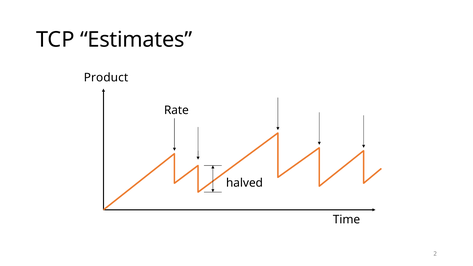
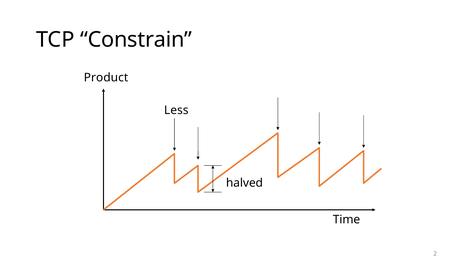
Estimates: Estimates -> Constrain
Rate: Rate -> Less
